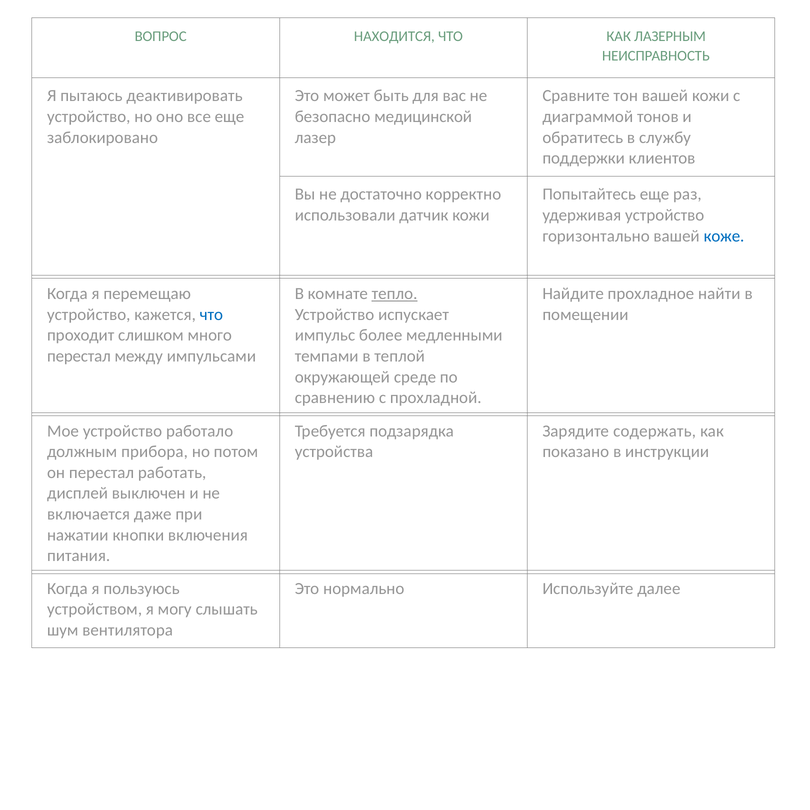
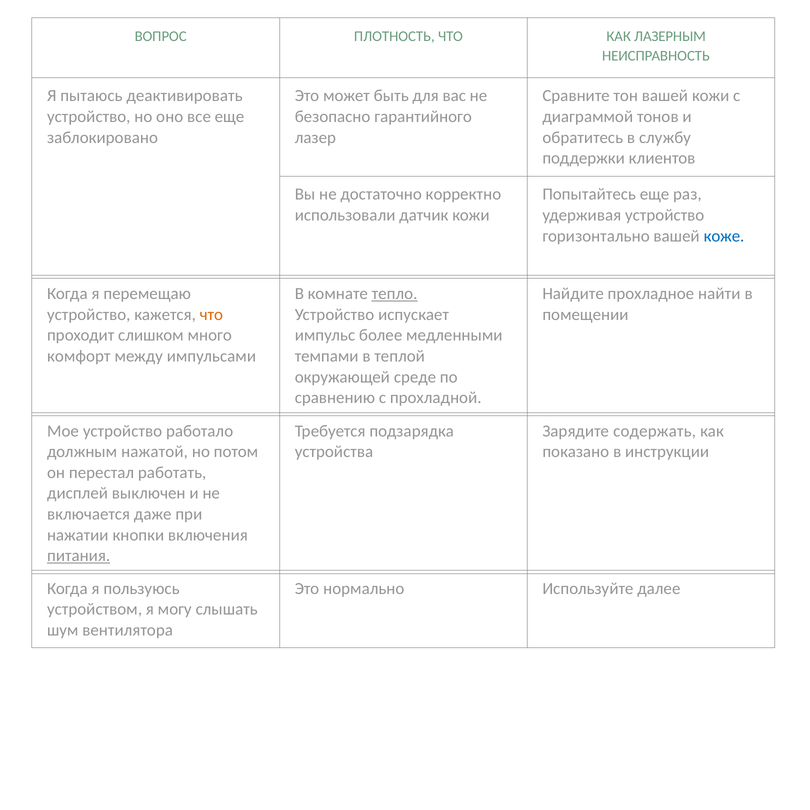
НАХОДИТСЯ: НАХОДИТСЯ -> ПЛОТНОСТЬ
медицинской: медицинской -> гарантийного
что at (211, 315) colour: blue -> orange
перестал at (79, 356): перестал -> комфорт
прибора: прибора -> нажатой
питания underline: none -> present
